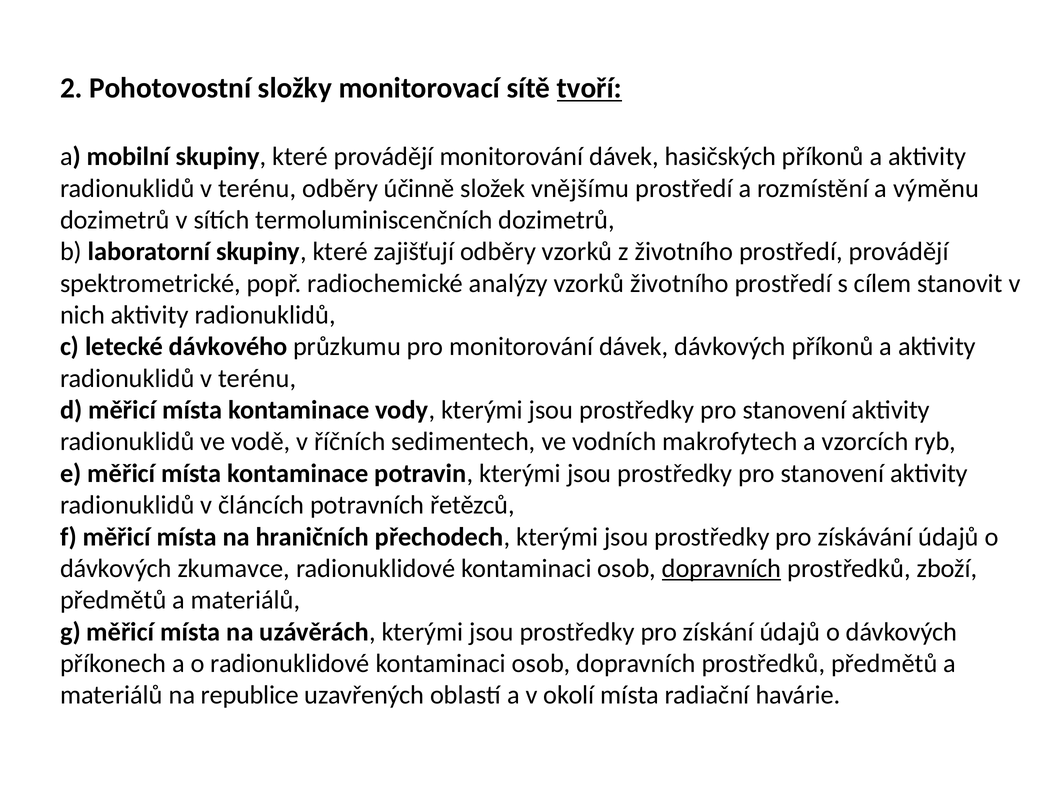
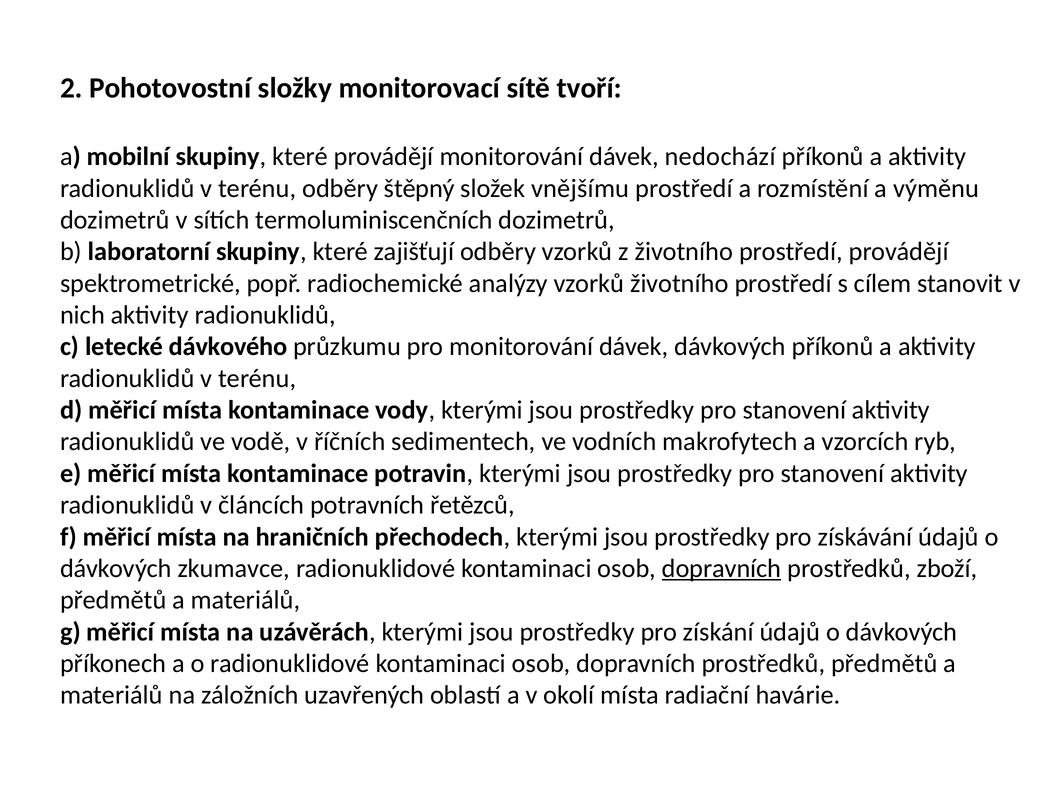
tvoří underline: present -> none
hasičských: hasičských -> nedochází
účinně: účinně -> štěpný
republice: republice -> záložních
